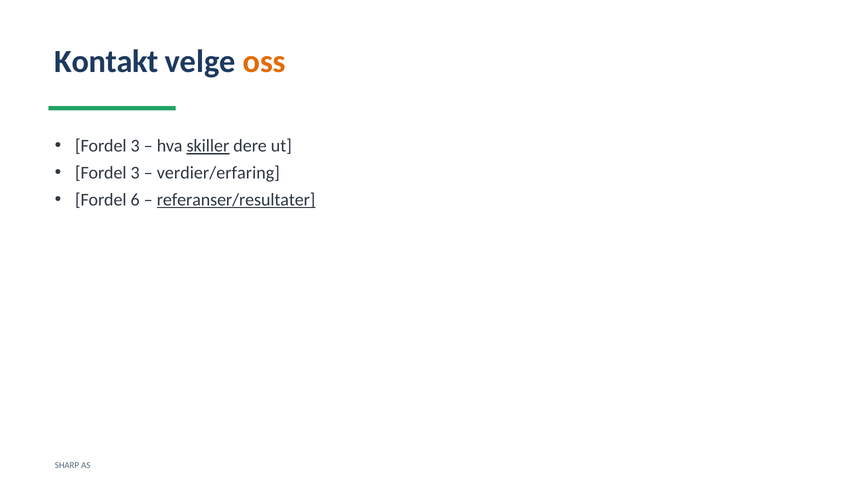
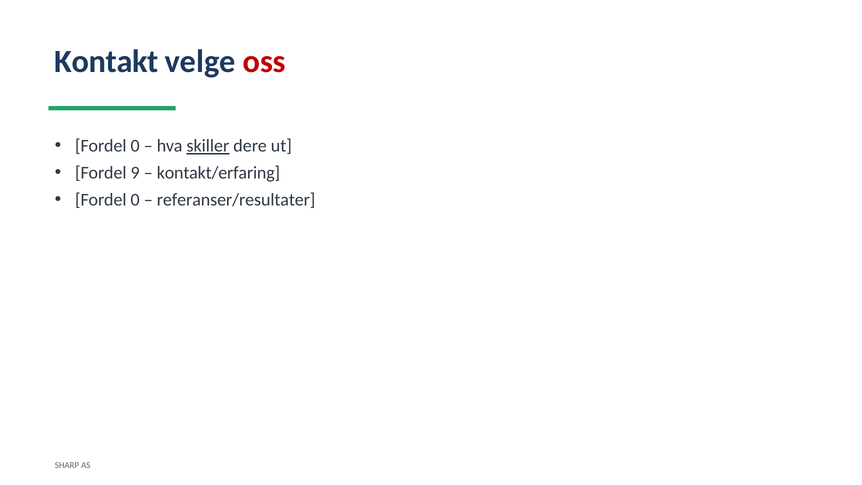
oss colour: orange -> red
3 at (135, 146): 3 -> 0
3 at (135, 173): 3 -> 9
verdier/erfaring: verdier/erfaring -> kontakt/erfaring
6 at (135, 200): 6 -> 0
referanser/resultater underline: present -> none
